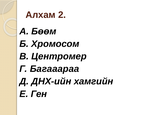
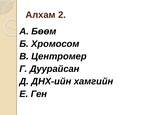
Багааараа: Багааараа -> Дуурайсан
